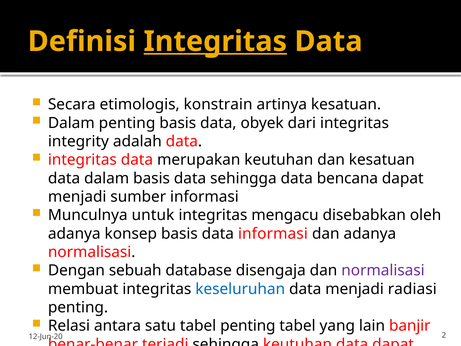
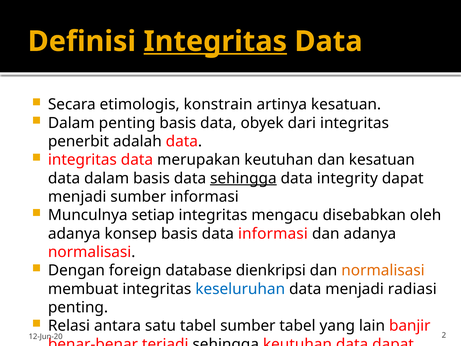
integrity: integrity -> penerbit
sehingga at (243, 178) underline: none -> present
bencana: bencana -> integrity
untuk: untuk -> setiap
sebuah: sebuah -> foreign
disengaja: disengaja -> dienkripsi
normalisasi at (383, 270) colour: purple -> orange
tabel penting: penting -> sumber
